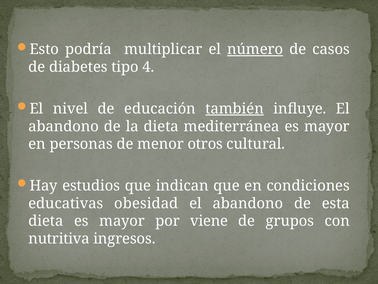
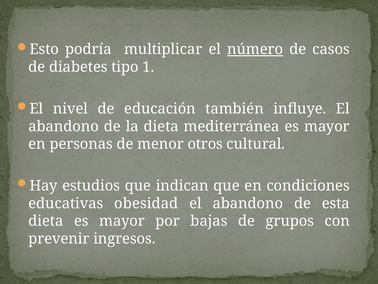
4: 4 -> 1
también underline: present -> none
viene: viene -> bajas
nutritiva: nutritiva -> prevenir
